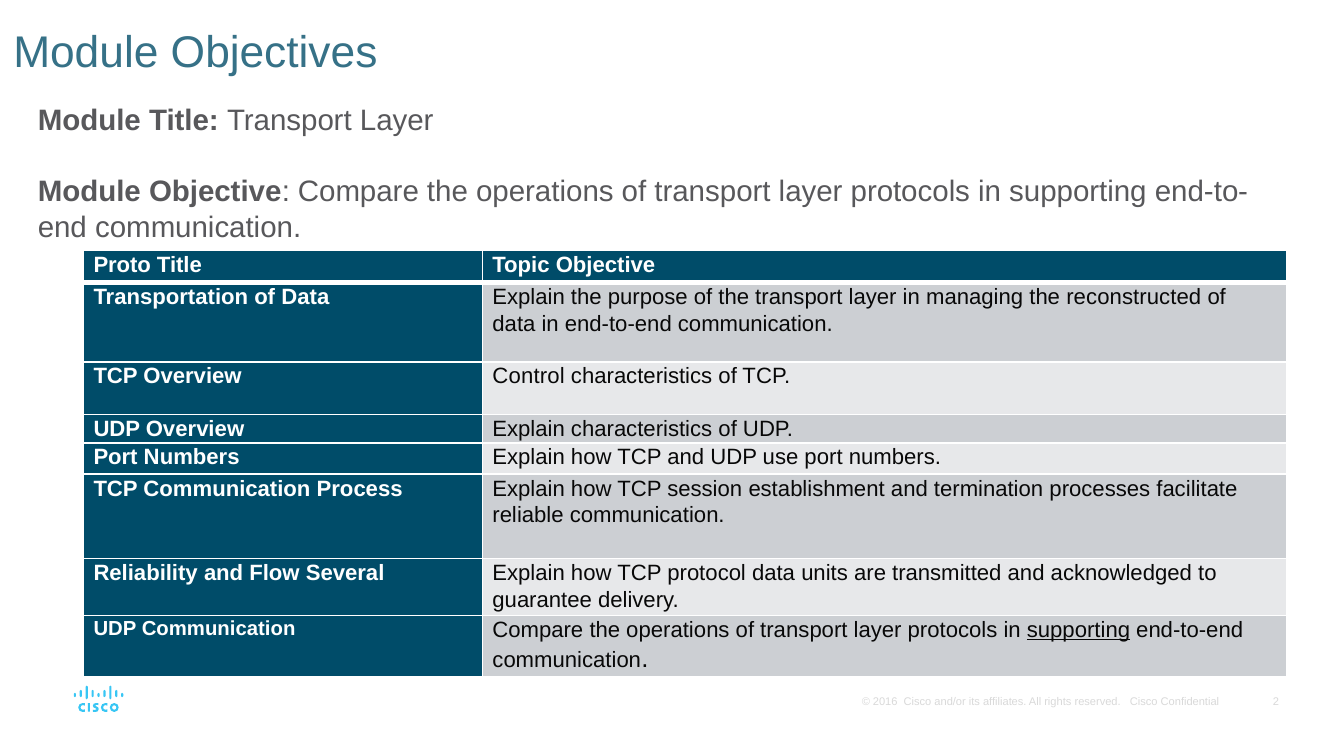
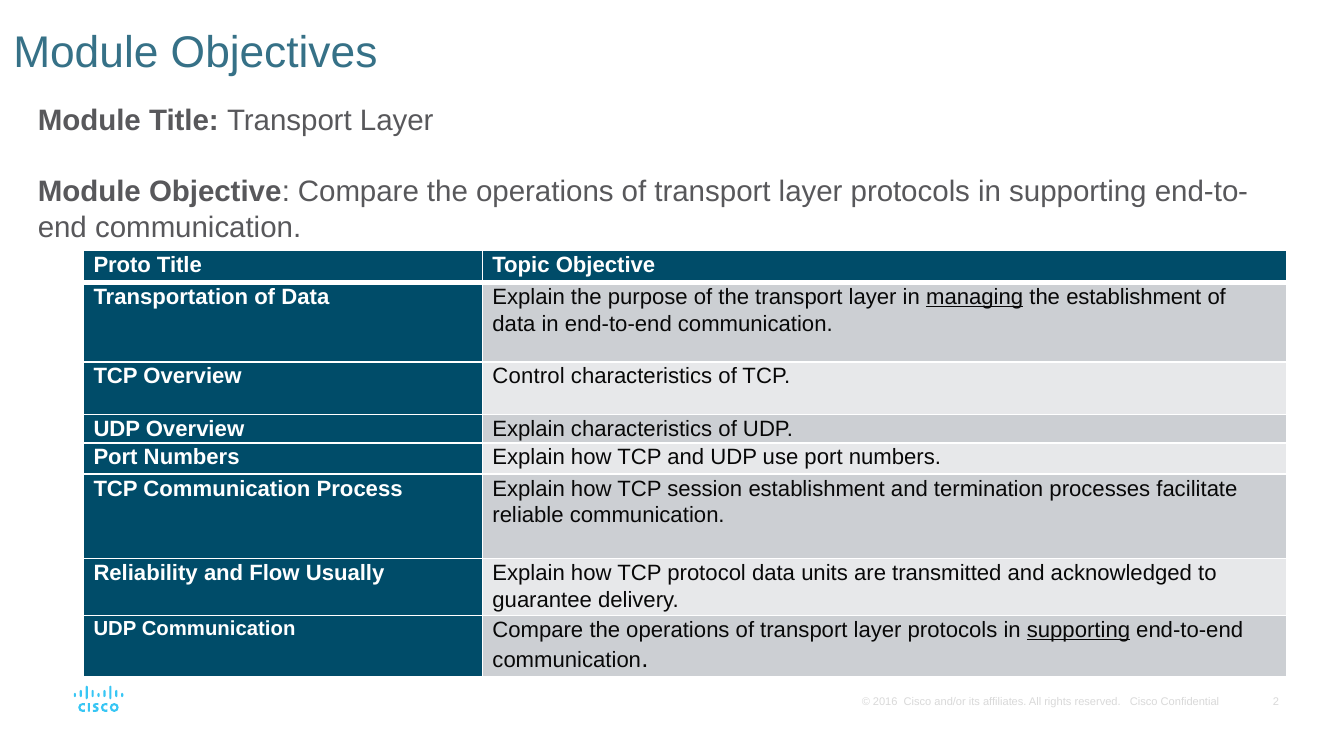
managing underline: none -> present
the reconstructed: reconstructed -> establishment
Several: Several -> Usually
